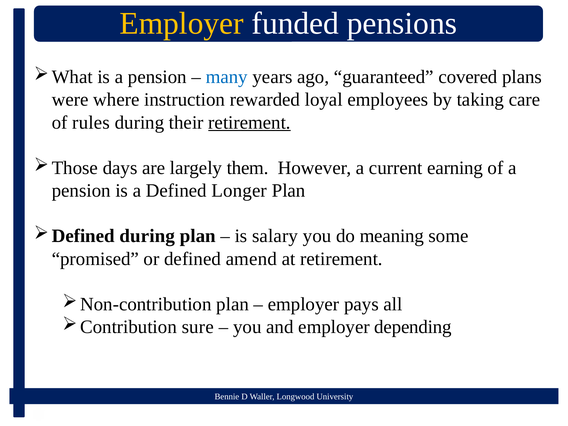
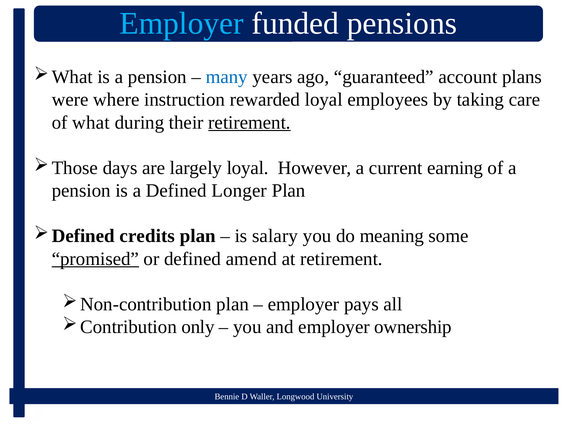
Employer at (182, 23) colour: yellow -> light blue
covered: covered -> account
rules: rules -> what
largely them: them -> loyal
during at (147, 236): during -> credits
promised underline: none -> present
sure: sure -> only
depending: depending -> ownership
